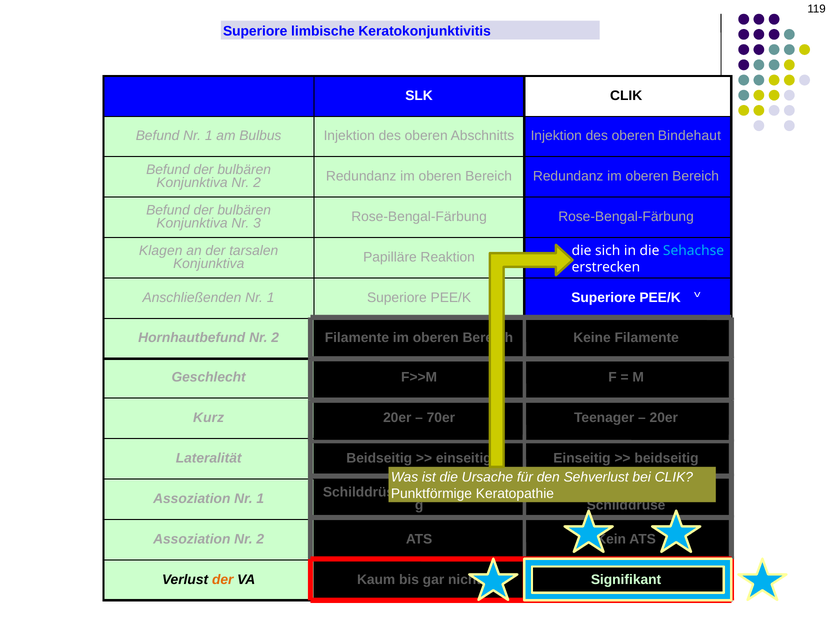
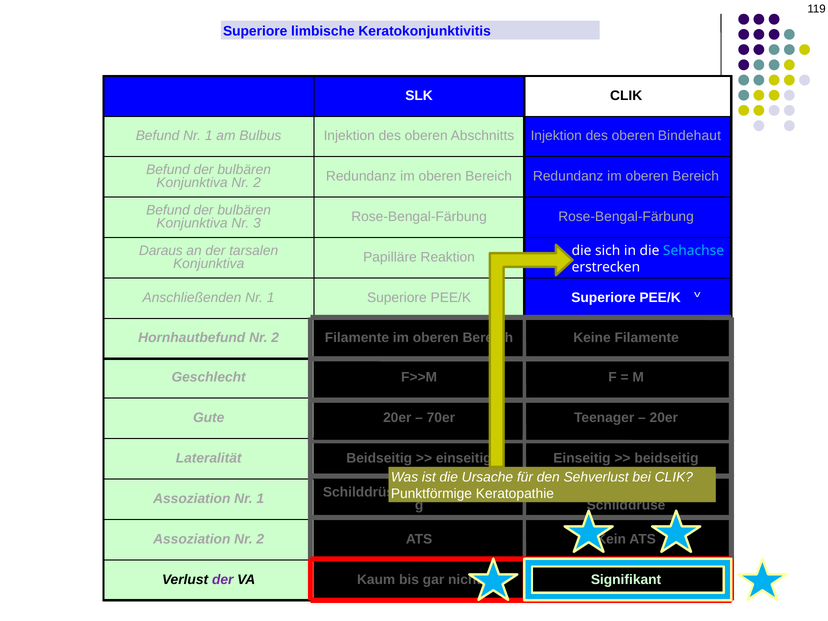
Klagen: Klagen -> Daraus
Kurz: Kurz -> Gute
der at (223, 579) colour: orange -> purple
